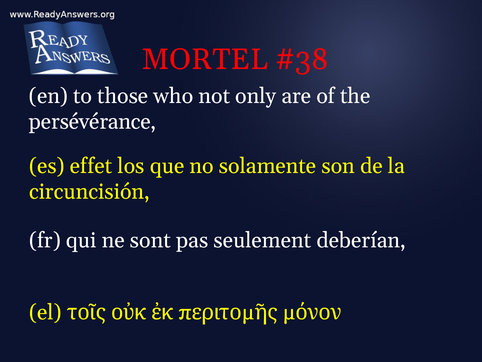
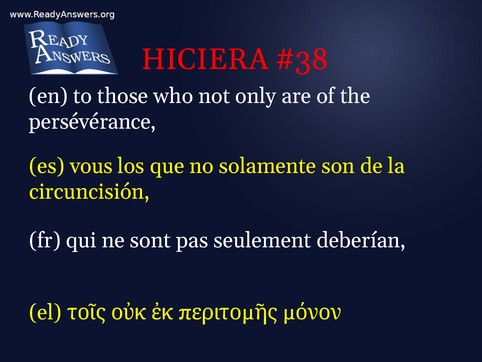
MORTEL: MORTEL -> HICIERA
effet: effet -> vous
